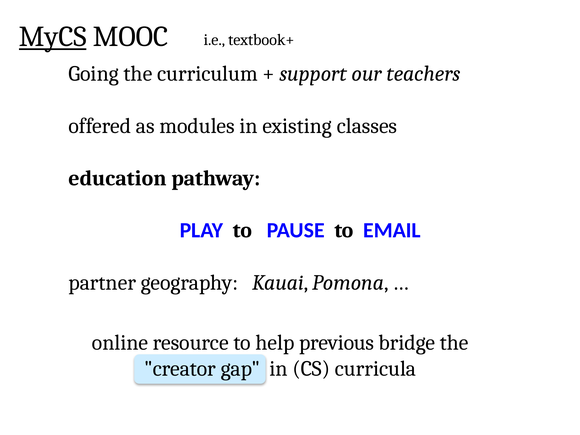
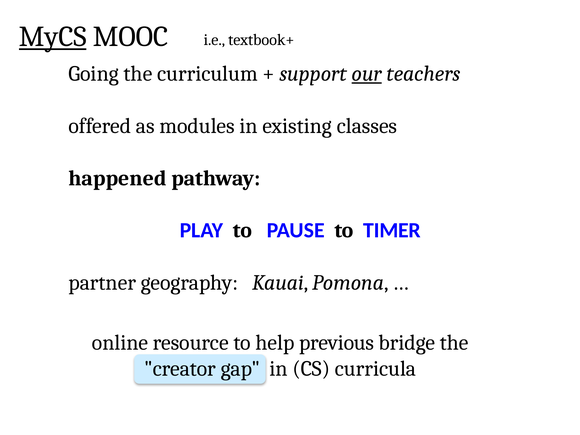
our underline: none -> present
education: education -> happened
EMAIL: EMAIL -> TIMER
